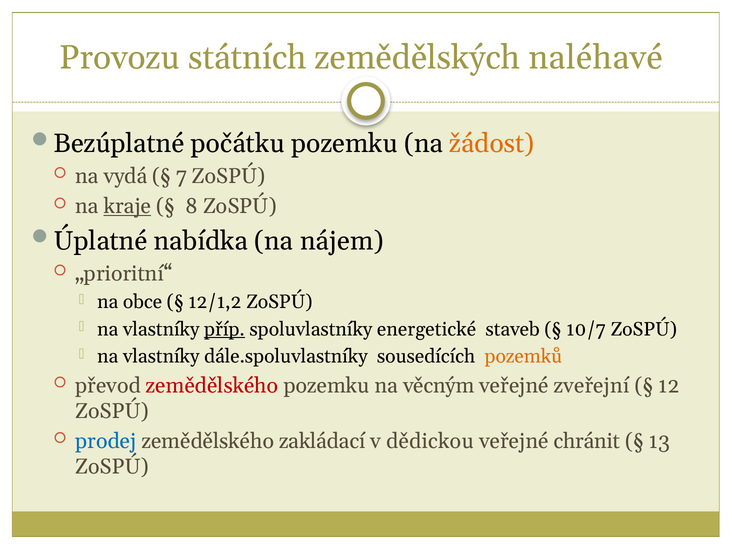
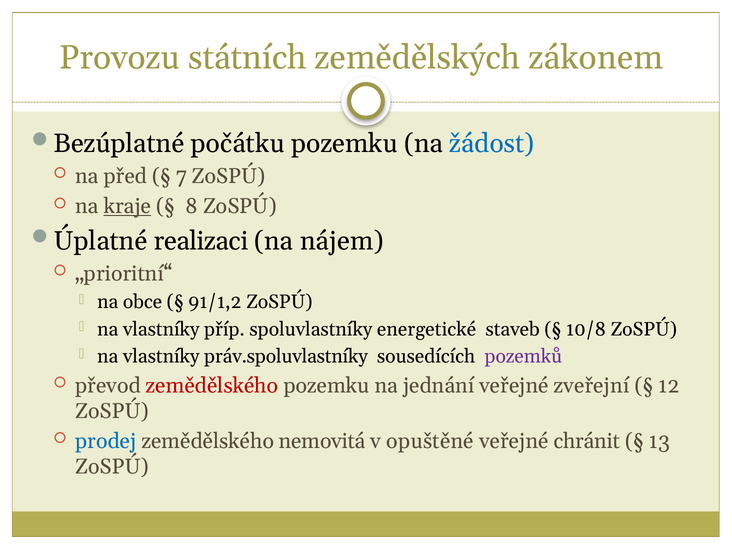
naléhavé: naléhavé -> zákonem
žádost colour: orange -> blue
vydá: vydá -> před
nabídka: nabídka -> realizaci
12/1,2: 12/1,2 -> 91/1,2
příp underline: present -> none
10/7: 10/7 -> 10/8
dále.spoluvlastníky: dále.spoluvlastníky -> práv.spoluvlastníky
pozemků colour: orange -> purple
věcným: věcným -> jednání
zakládací: zakládací -> nemovitá
dědickou: dědickou -> opuštěné
